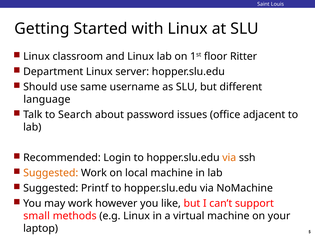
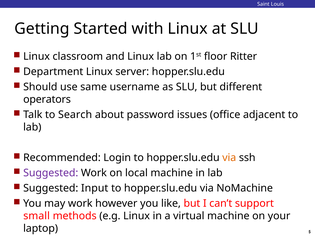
language: language -> operators
Suggested at (51, 173) colour: orange -> purple
Printf: Printf -> Input
